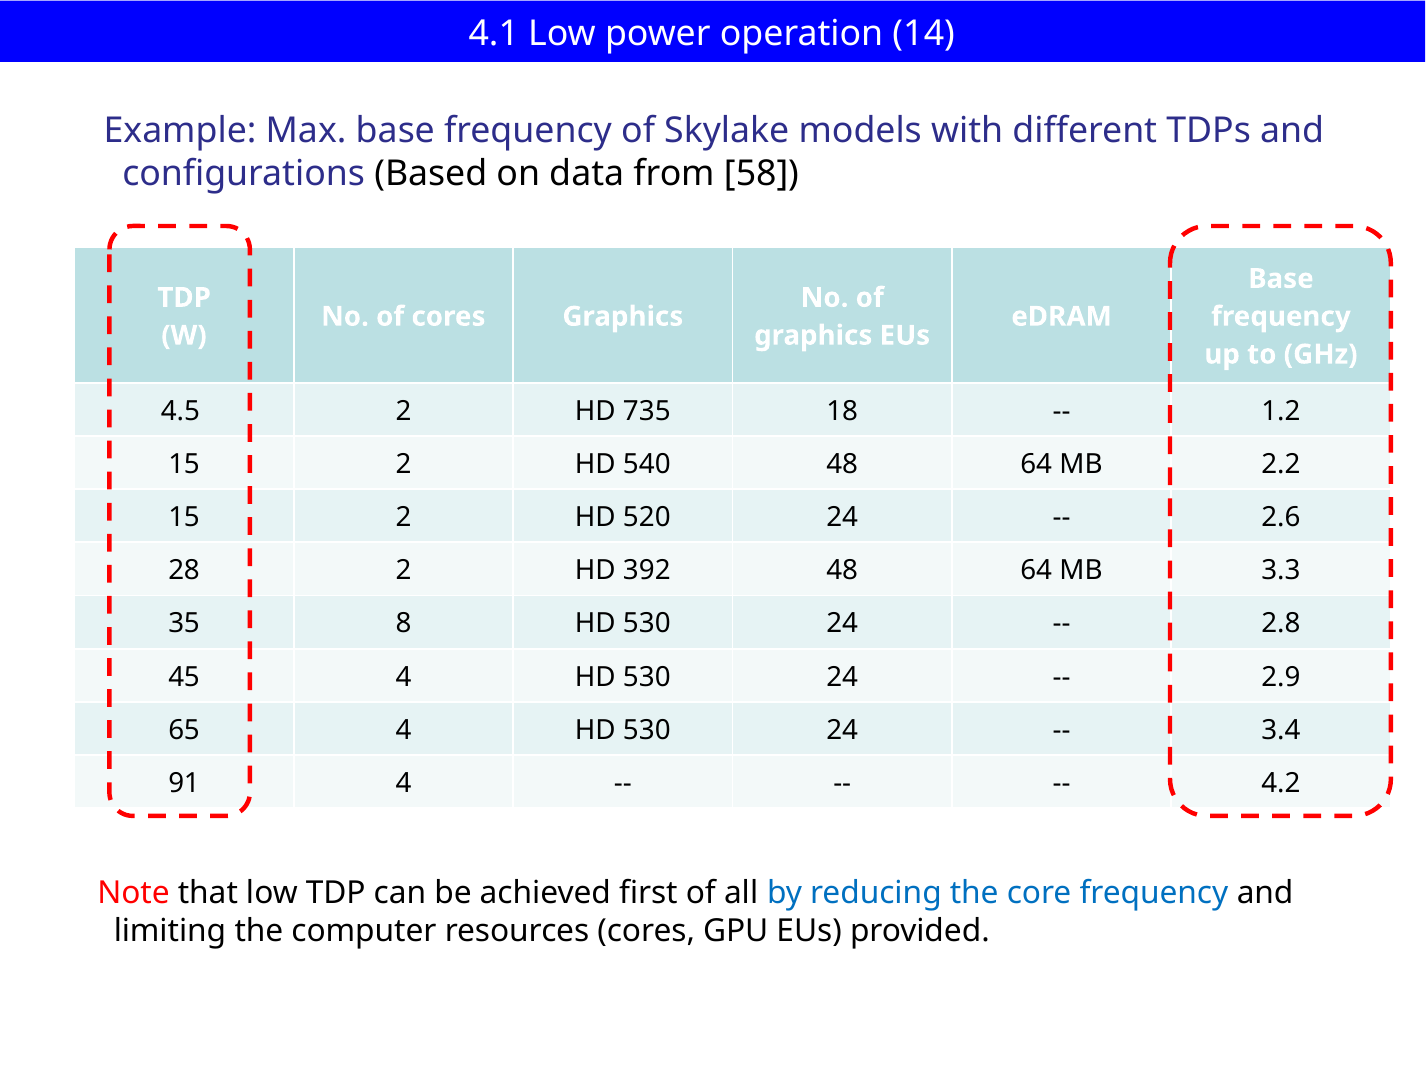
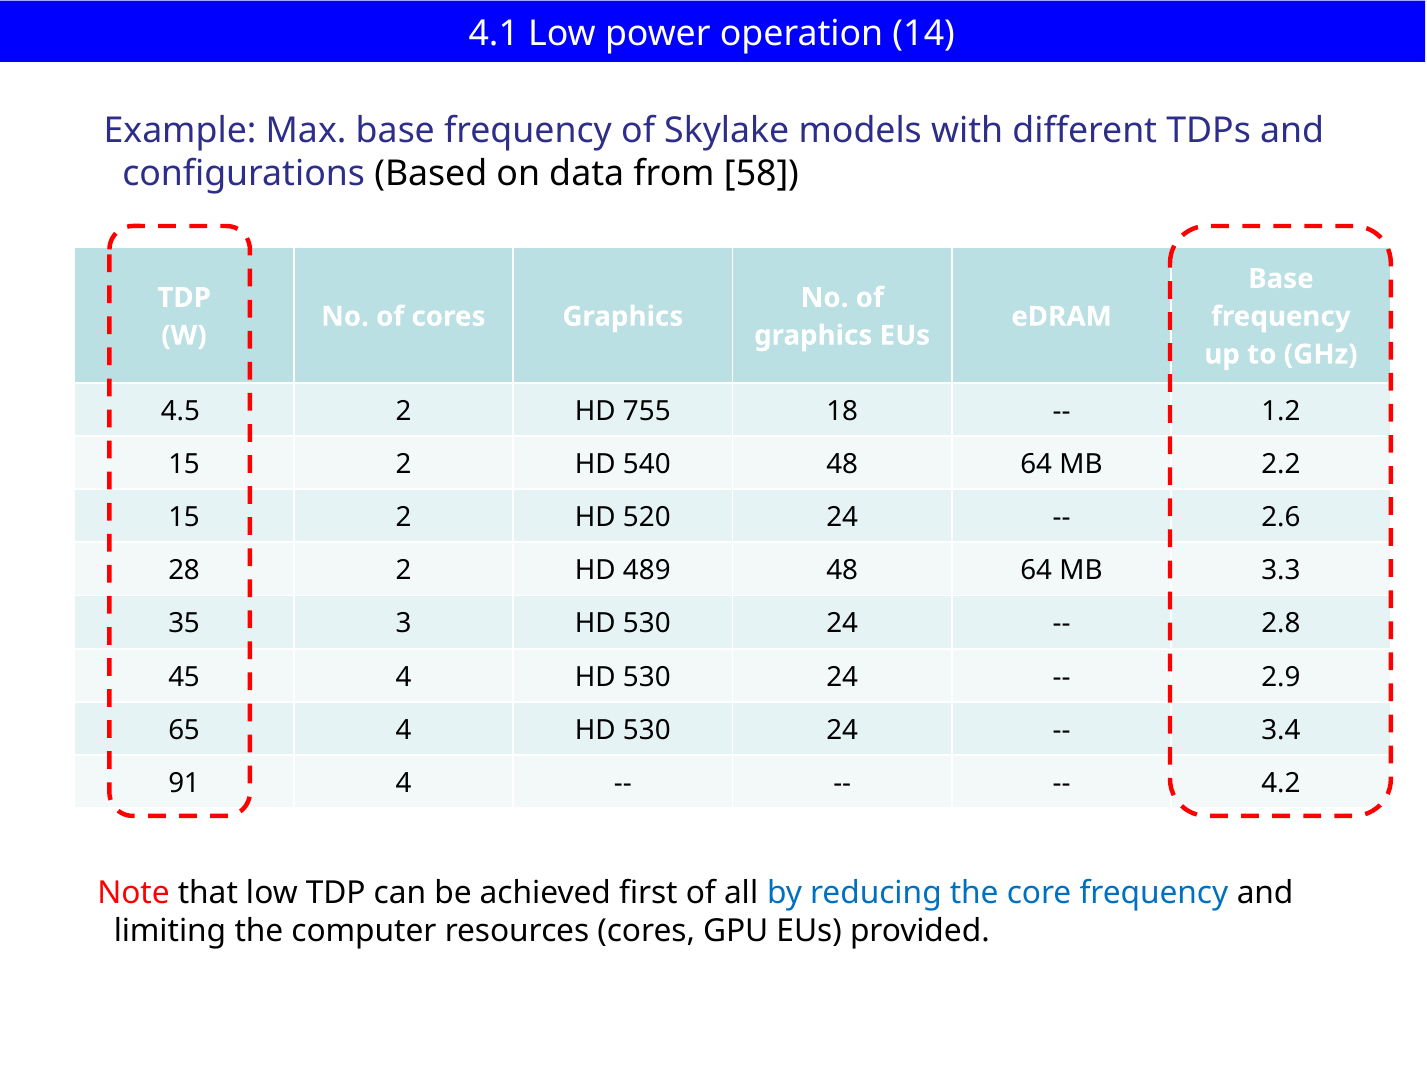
735: 735 -> 755
392: 392 -> 489
8: 8 -> 3
